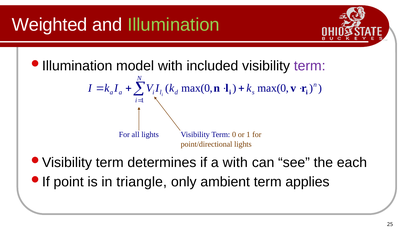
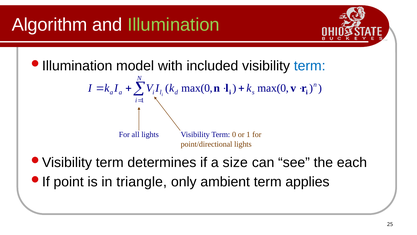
Weighted: Weighted -> Algorithm
term at (310, 66) colour: purple -> blue
a with: with -> size
